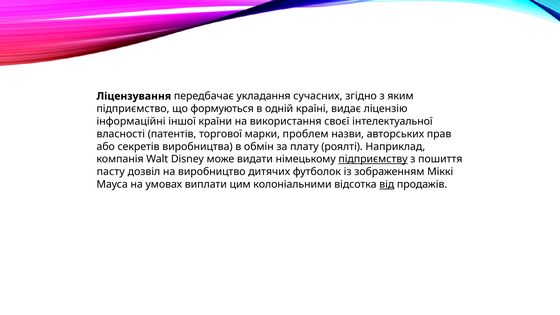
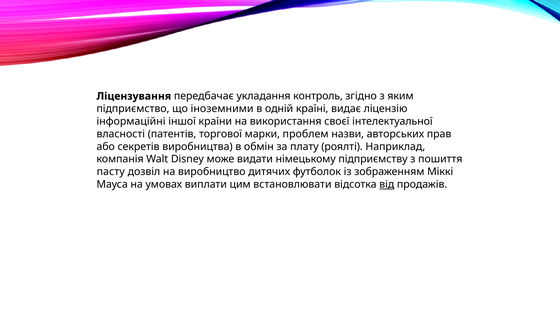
сучасних: сучасних -> контроль
формуються: формуються -> іноземними
підприємству underline: present -> none
колоніальними: колоніальними -> встановлювати
